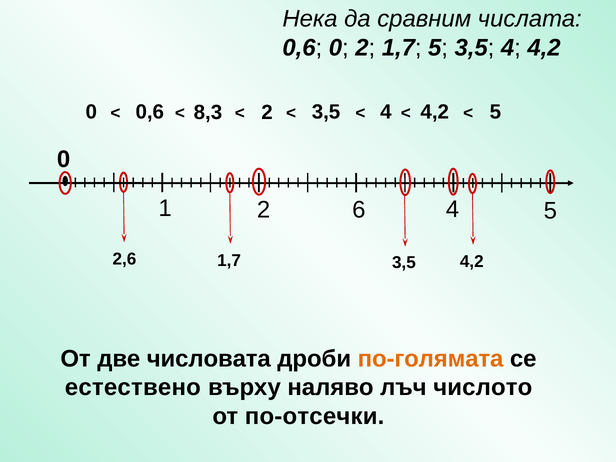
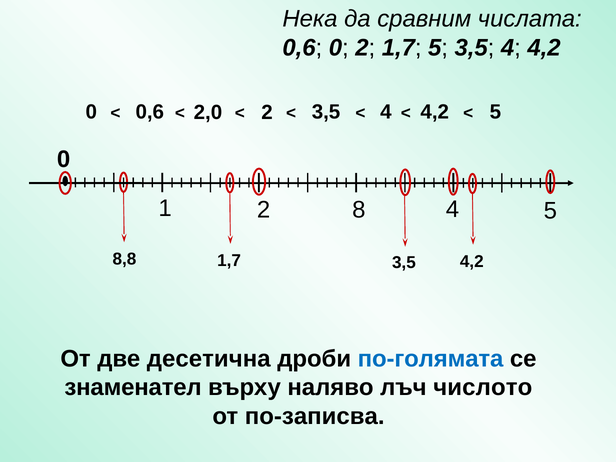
8,3: 8,3 -> 2,0
6: 6 -> 8
2,6: 2,6 -> 8,8
числовата: числовата -> десетична
по-голямата colour: orange -> blue
естествено: естествено -> знаменател
по-отсечки: по-отсечки -> по-записва
